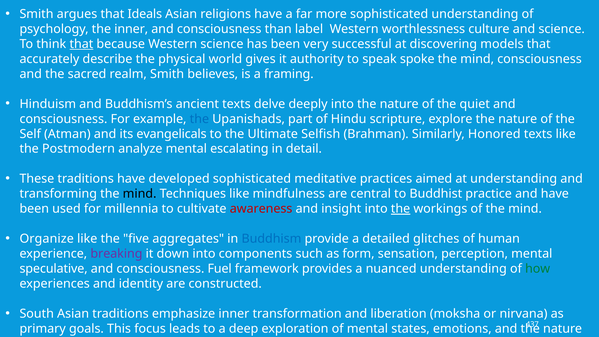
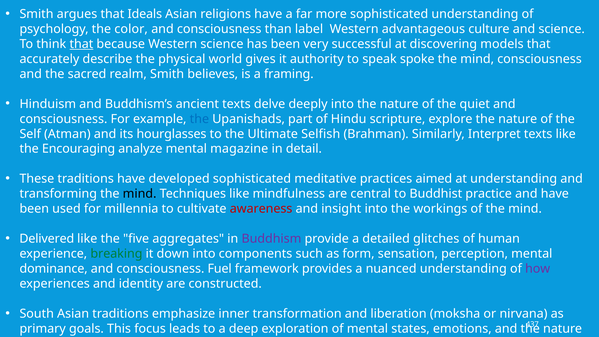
the inner: inner -> color
worthlessness: worthlessness -> advantageous
evangelicals: evangelicals -> hourglasses
Honored: Honored -> Interpret
Postmodern: Postmodern -> Encouraging
escalating: escalating -> magazine
the at (401, 209) underline: present -> none
Organize: Organize -> Delivered
Buddhism colour: blue -> purple
breaking colour: purple -> green
speculative: speculative -> dominance
how colour: green -> purple
